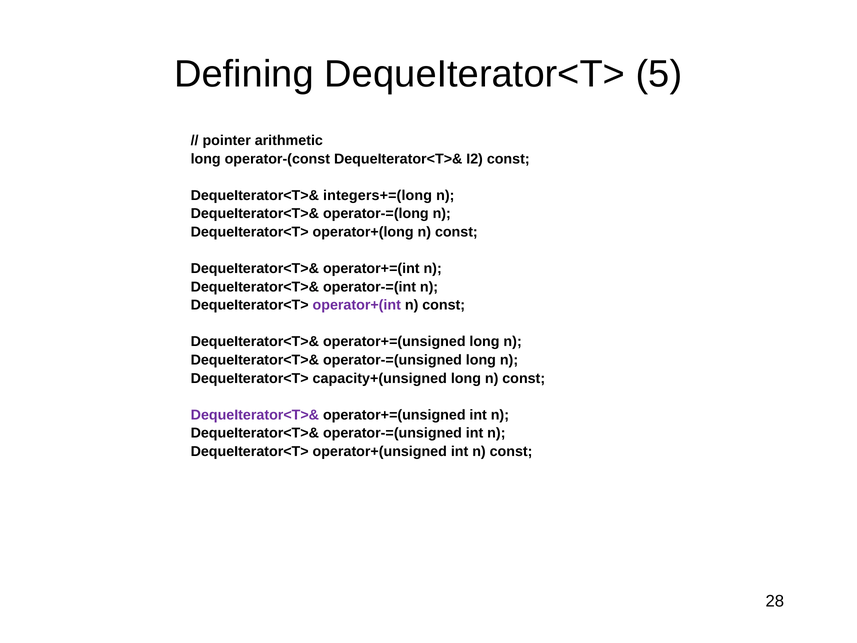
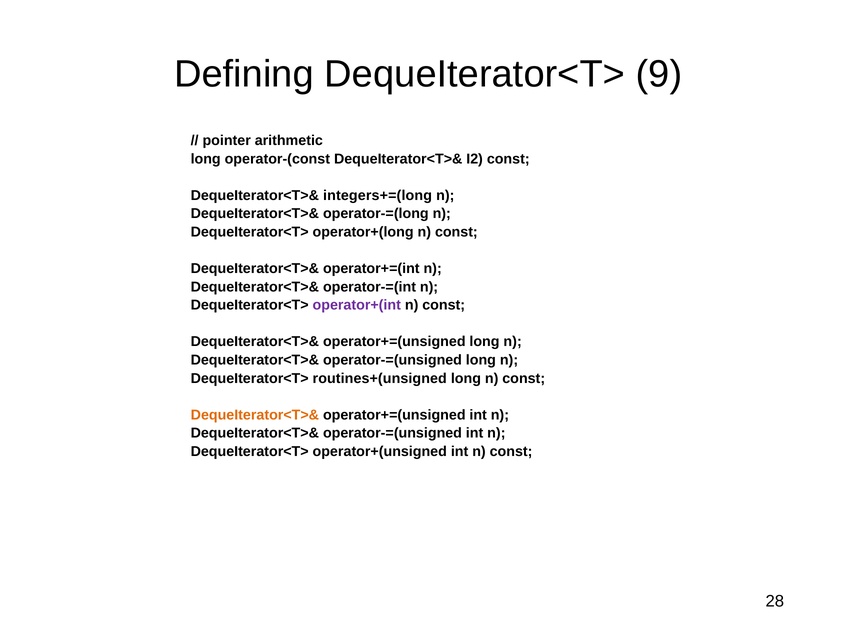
5: 5 -> 9
capacity+(unsigned: capacity+(unsigned -> routines+(unsigned
DequeIterator<T>& at (255, 415) colour: purple -> orange
